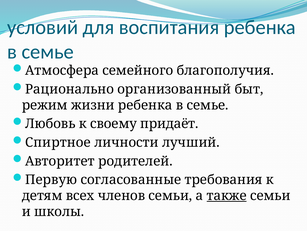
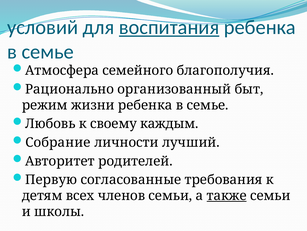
воспитания underline: none -> present
придаёт: придаёт -> каждым
Спиртное: Спиртное -> Собрание
